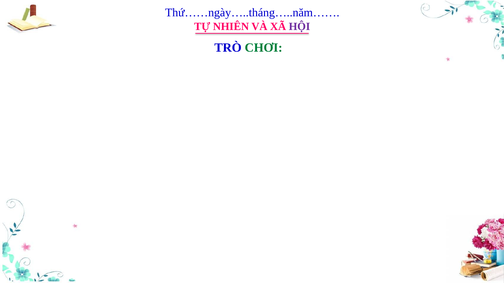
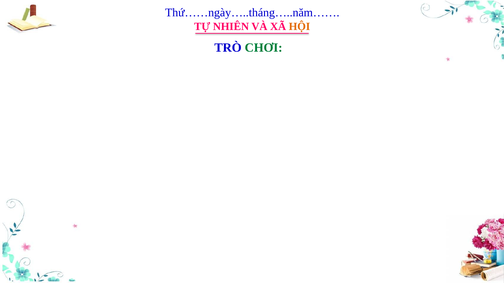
HỘI colour: purple -> orange
